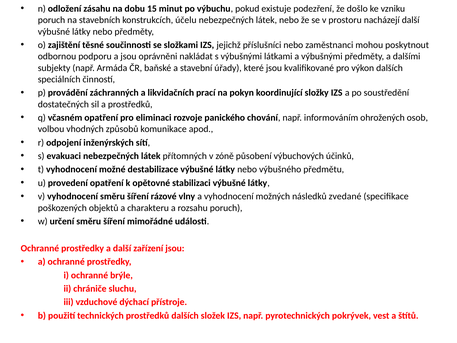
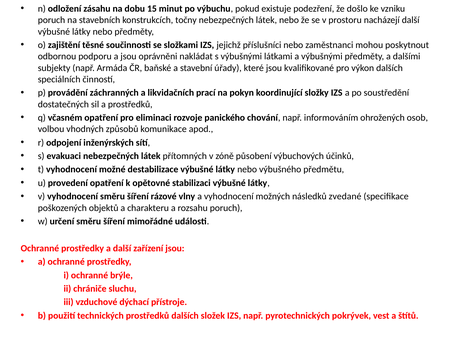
účelu: účelu -> točny
